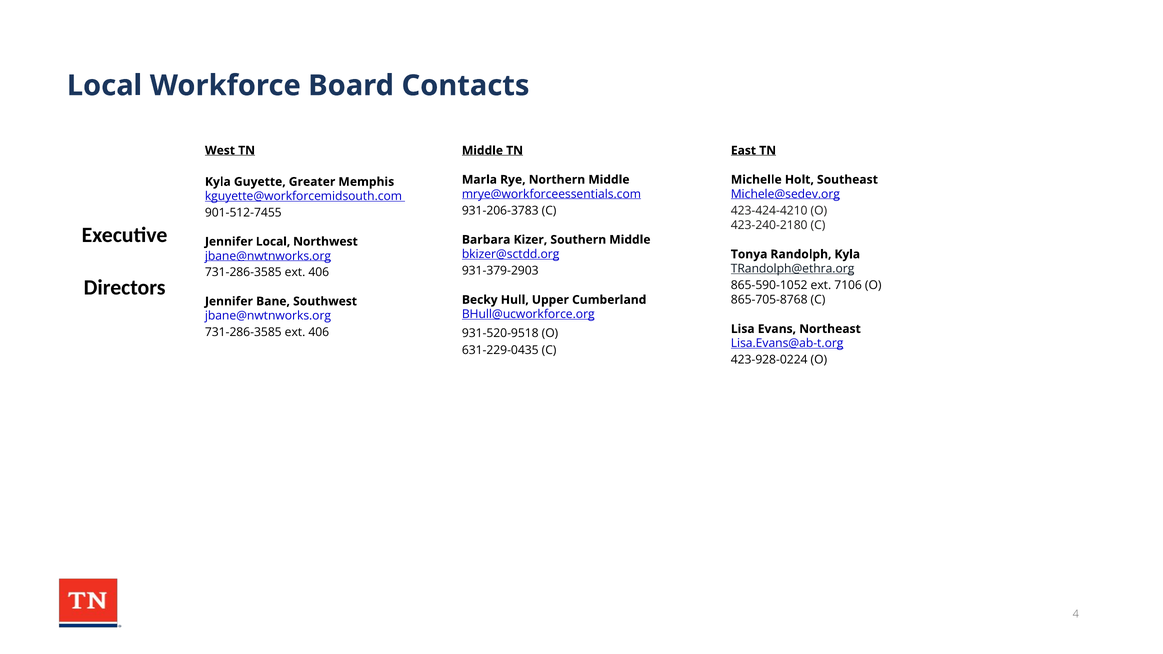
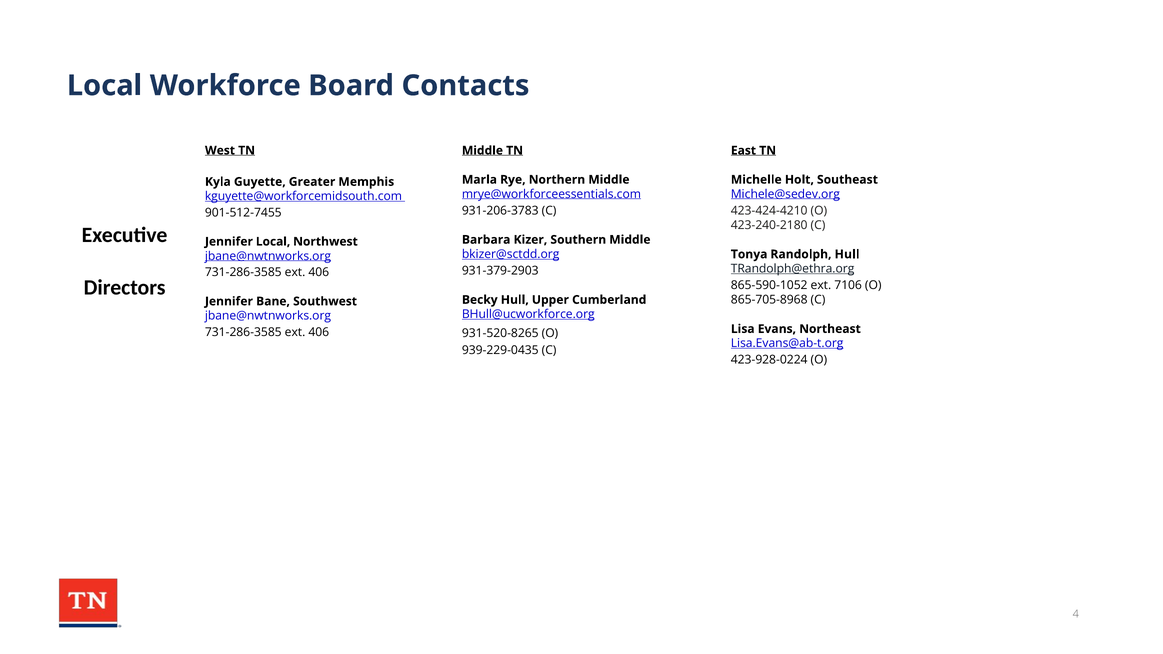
Randolph Kyla: Kyla -> Hull
865-705-8768: 865-705-8768 -> 865-705-8968
931-520-9518: 931-520-9518 -> 931-520-8265
631-229-0435: 631-229-0435 -> 939-229-0435
